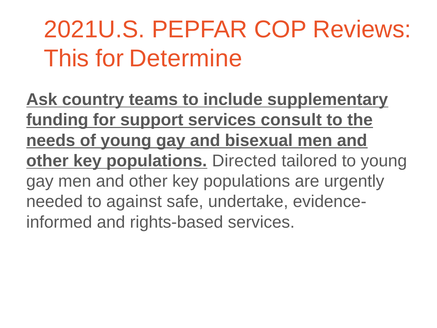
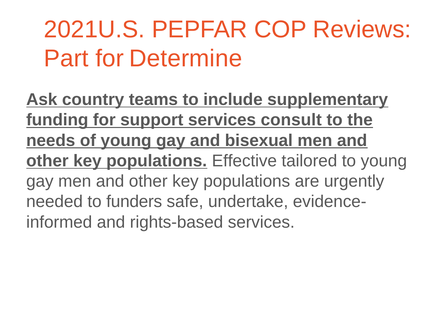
This: This -> Part
Directed: Directed -> Effective
against: against -> funders
